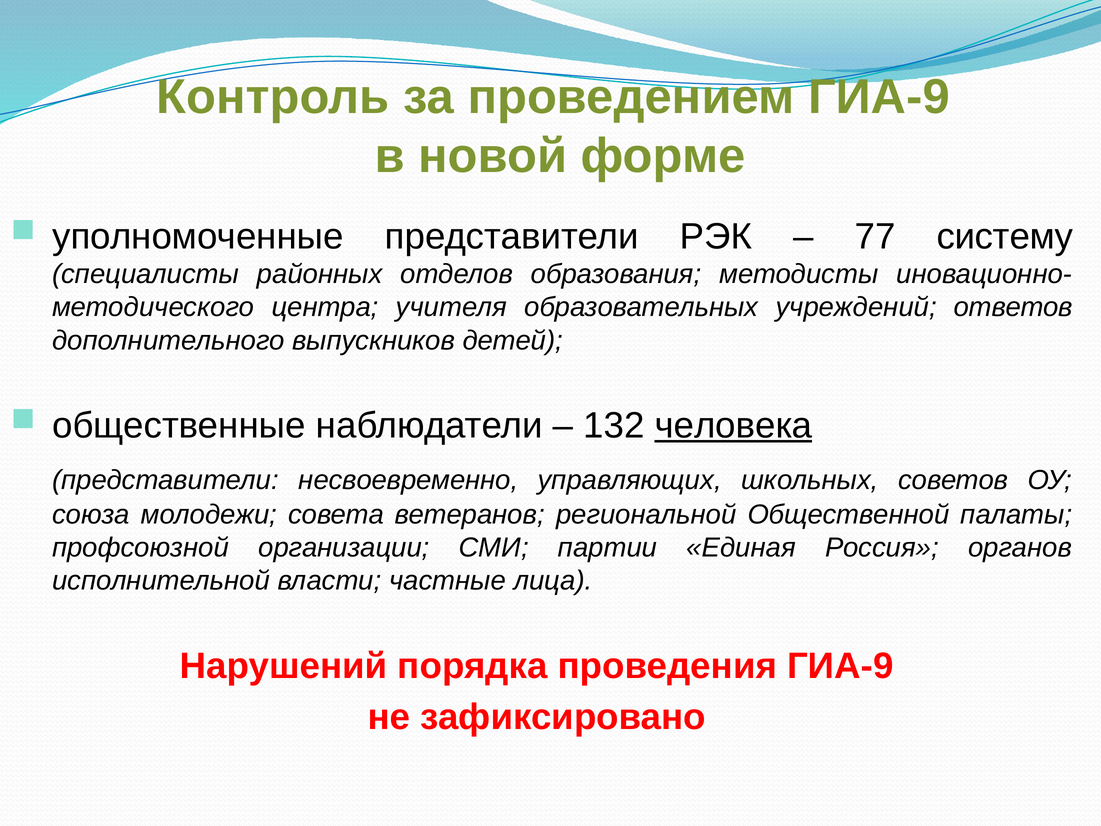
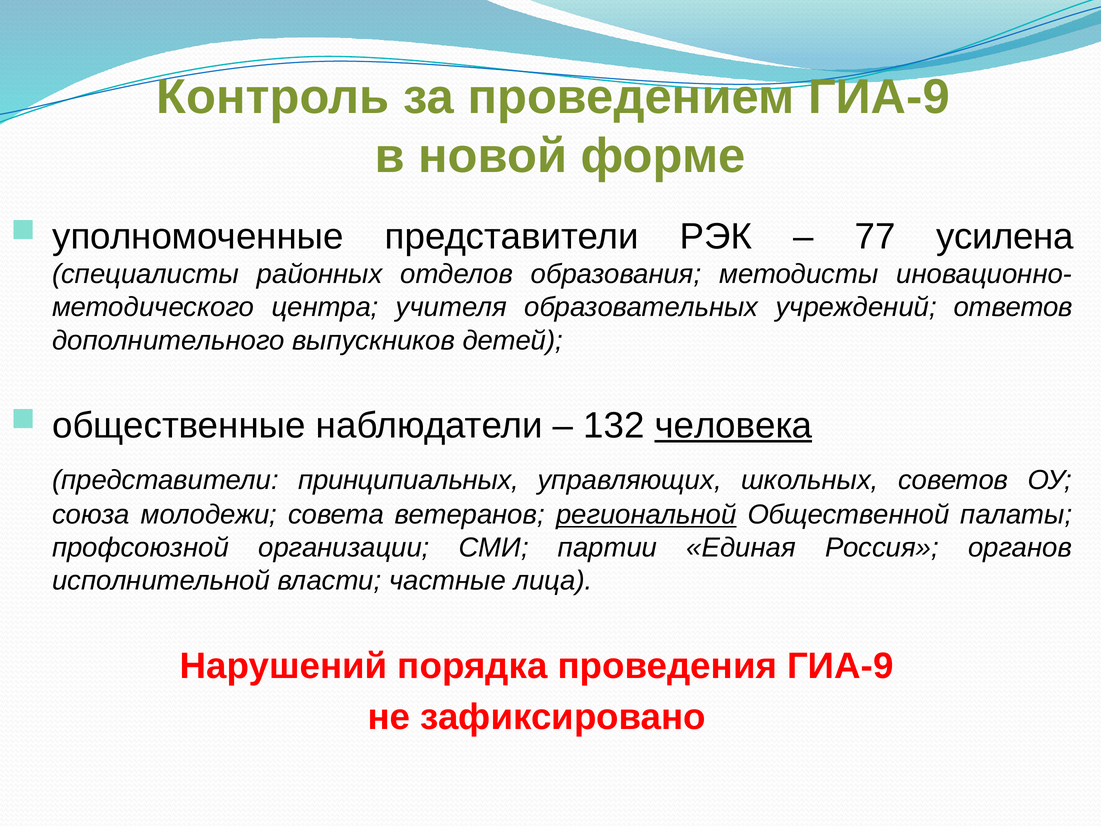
систему: систему -> усилена
несвоевременно: несвоевременно -> принципиальных
региональной underline: none -> present
